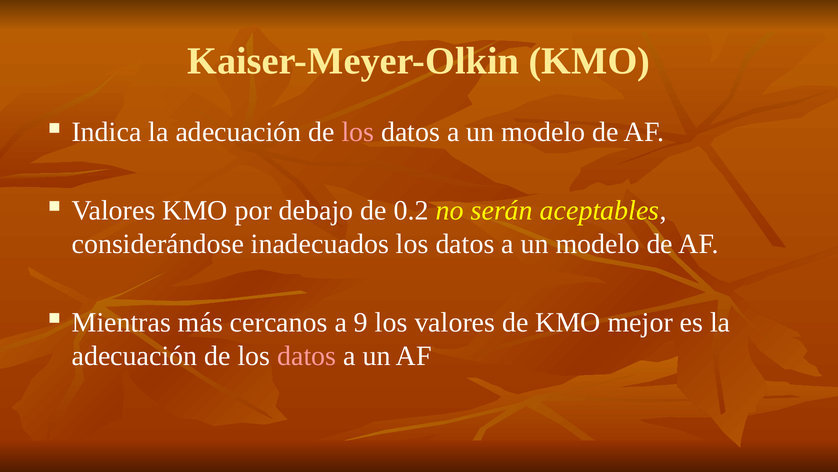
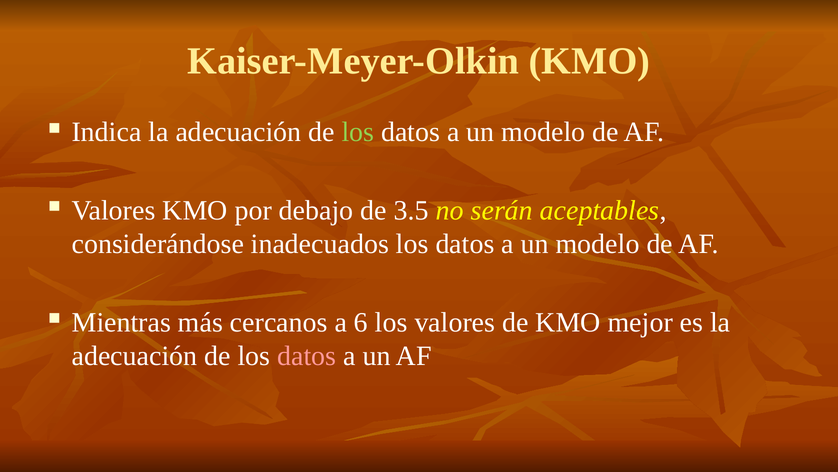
los at (358, 132) colour: pink -> light green
0.2: 0.2 -> 3.5
9: 9 -> 6
